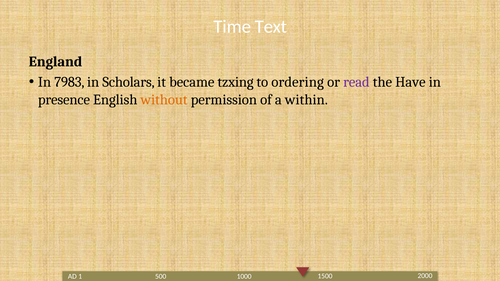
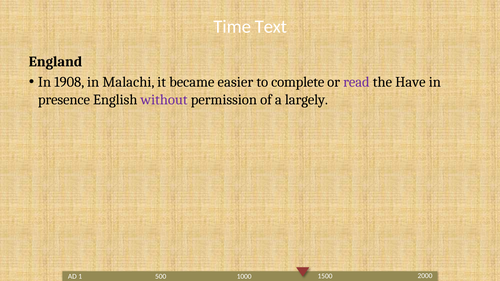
7983: 7983 -> 1908
Scholars: Scholars -> Malachi
tzxing: tzxing -> easier
ordering: ordering -> complete
without colour: orange -> purple
within: within -> largely
